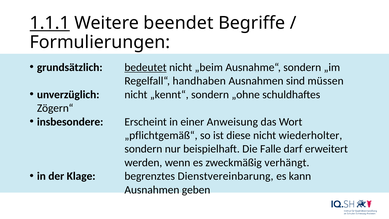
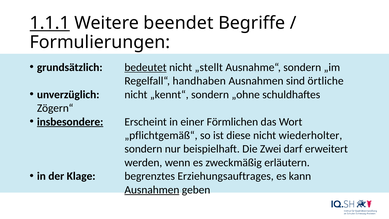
„beim: „beim -> „stellt
müssen: müssen -> örtliche
insbesondere underline: none -> present
Anweisung: Anweisung -> Förmlichen
Falle: Falle -> Zwei
verhängt: verhängt -> erläutern
Dienstvereinbarung: Dienstvereinbarung -> Erziehungsauftrages
Ausnahmen at (152, 190) underline: none -> present
